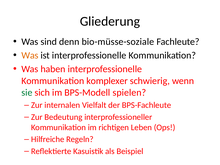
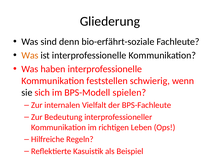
bio-müsse-soziale: bio-müsse-soziale -> bio-erfährt-soziale
komplexer: komplexer -> feststellen
sie colour: green -> black
